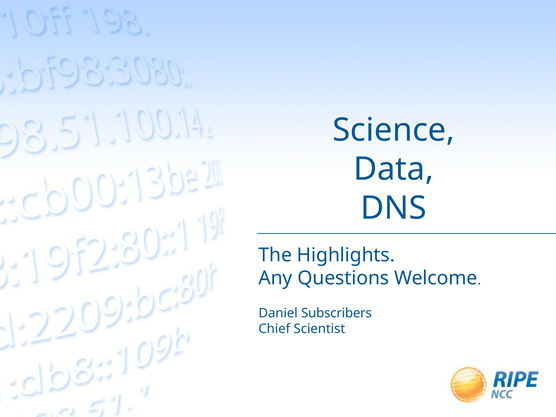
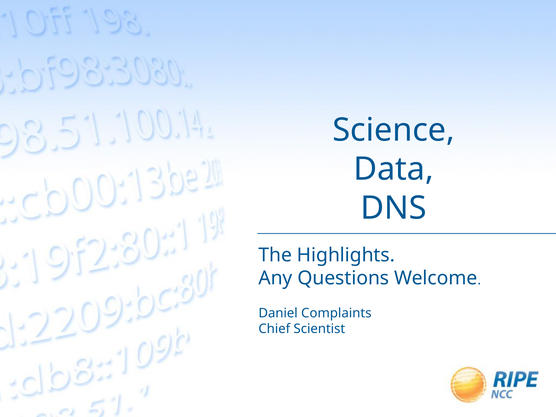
Subscribers: Subscribers -> Complaints
